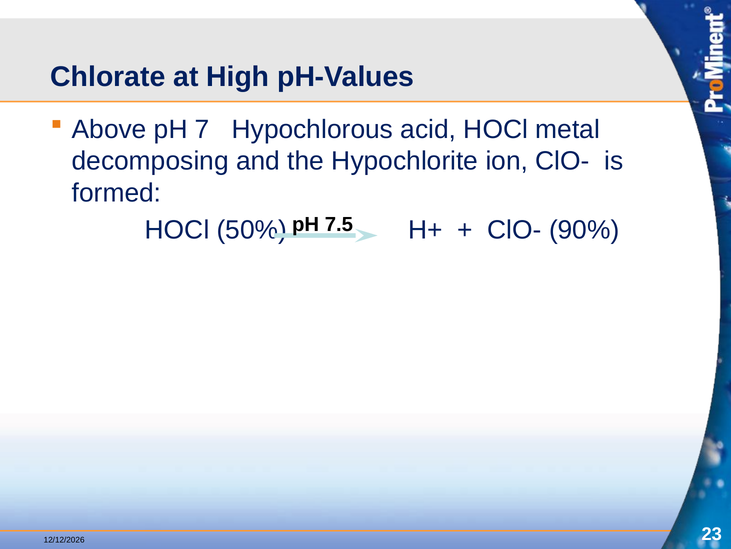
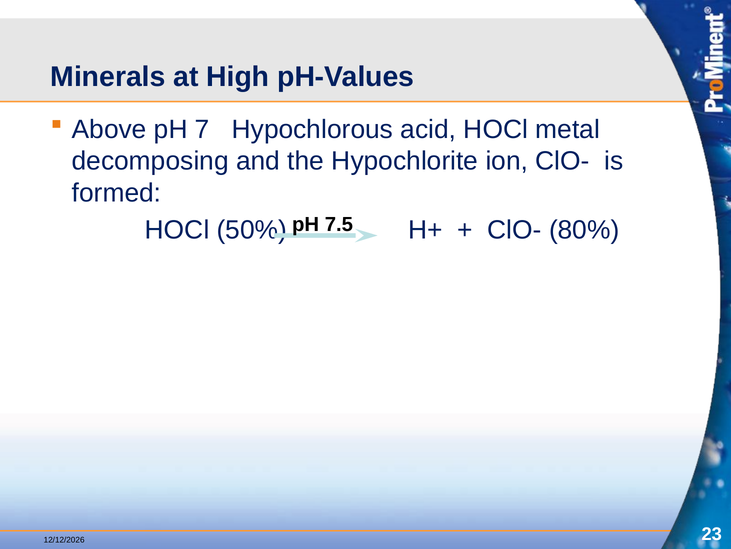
Chlorate: Chlorate -> Minerals
90%: 90% -> 80%
